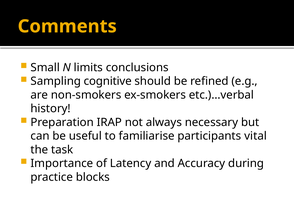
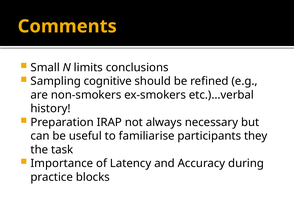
vital: vital -> they
